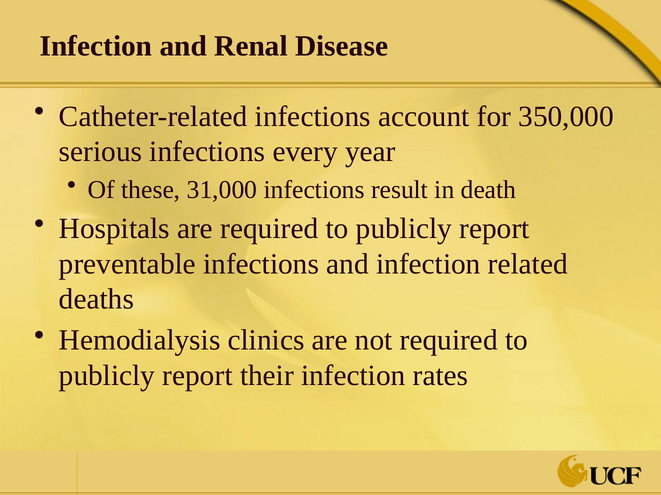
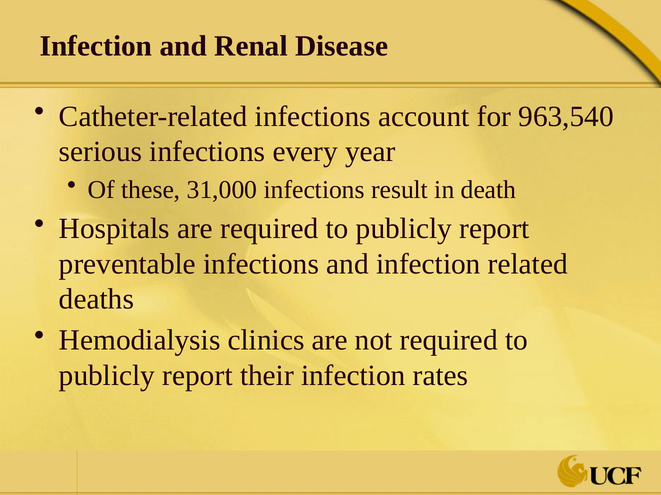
350,000: 350,000 -> 963,540
